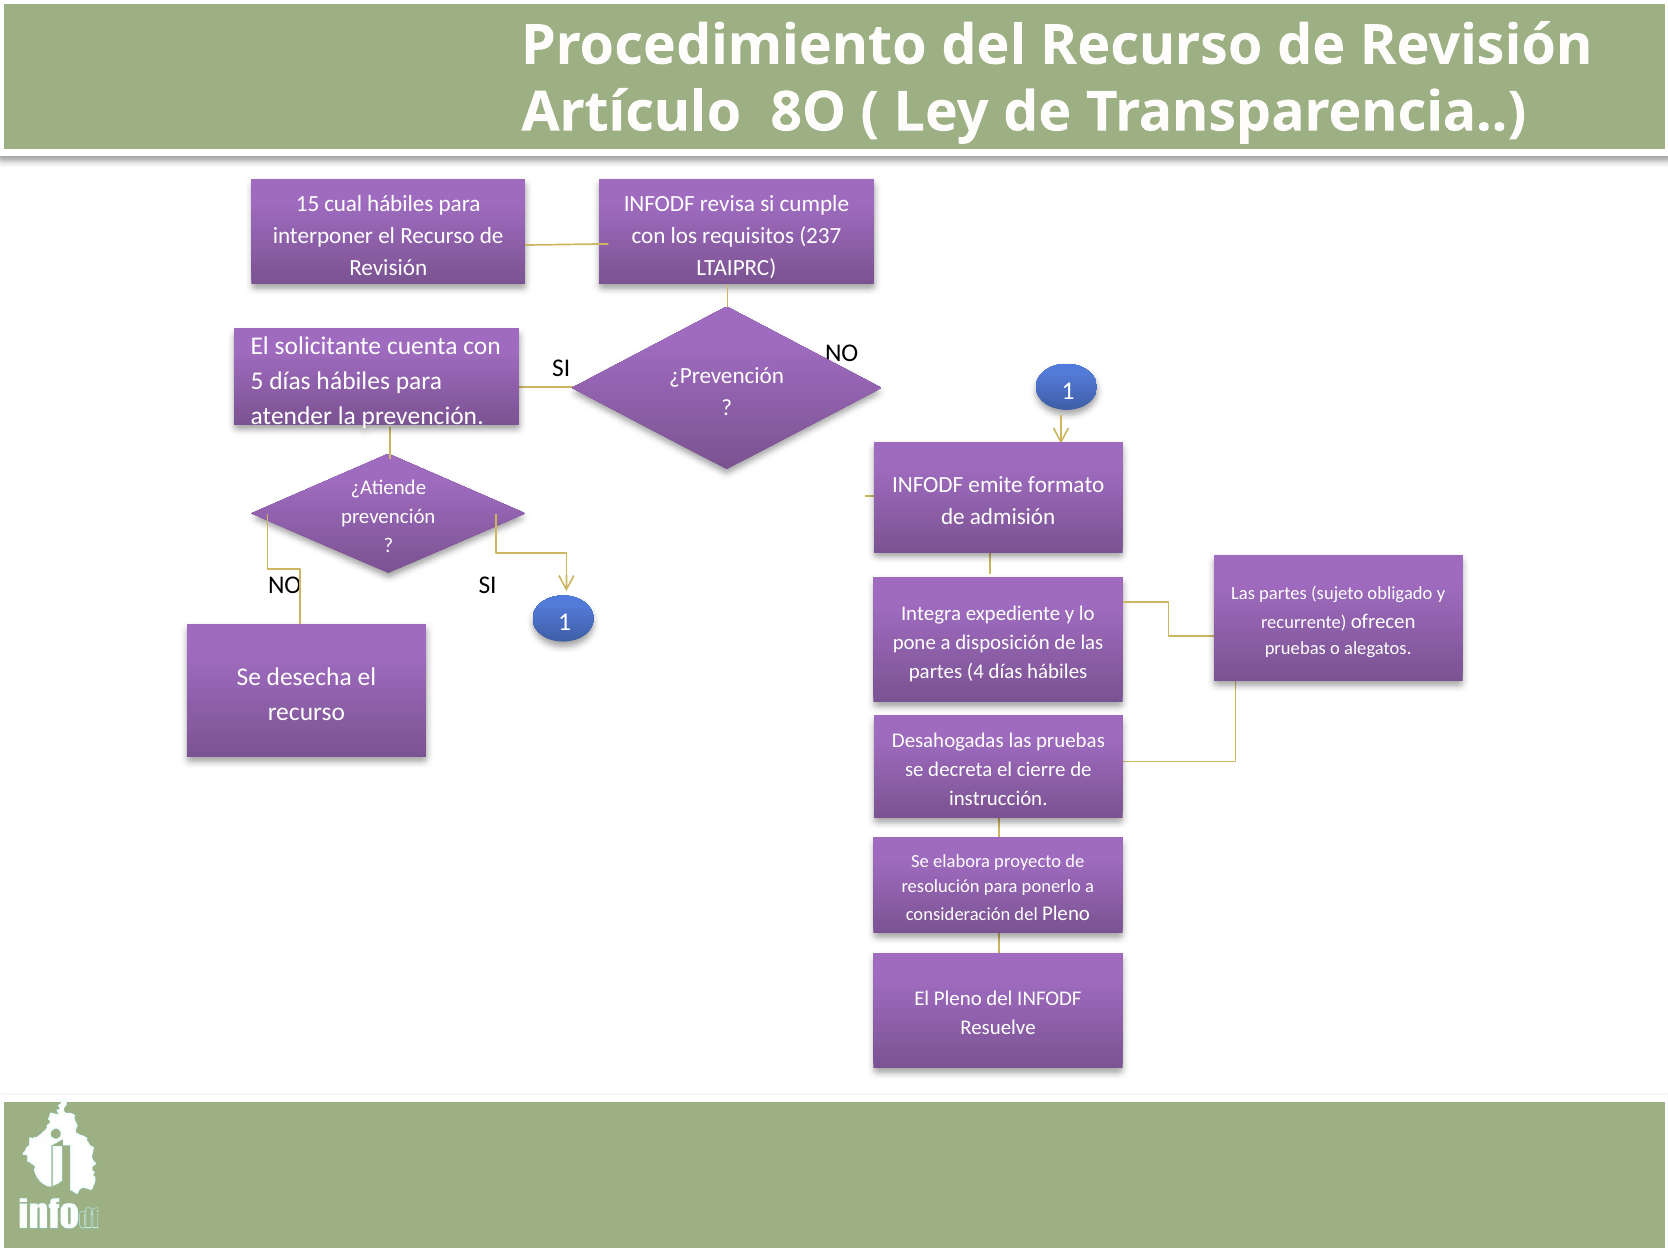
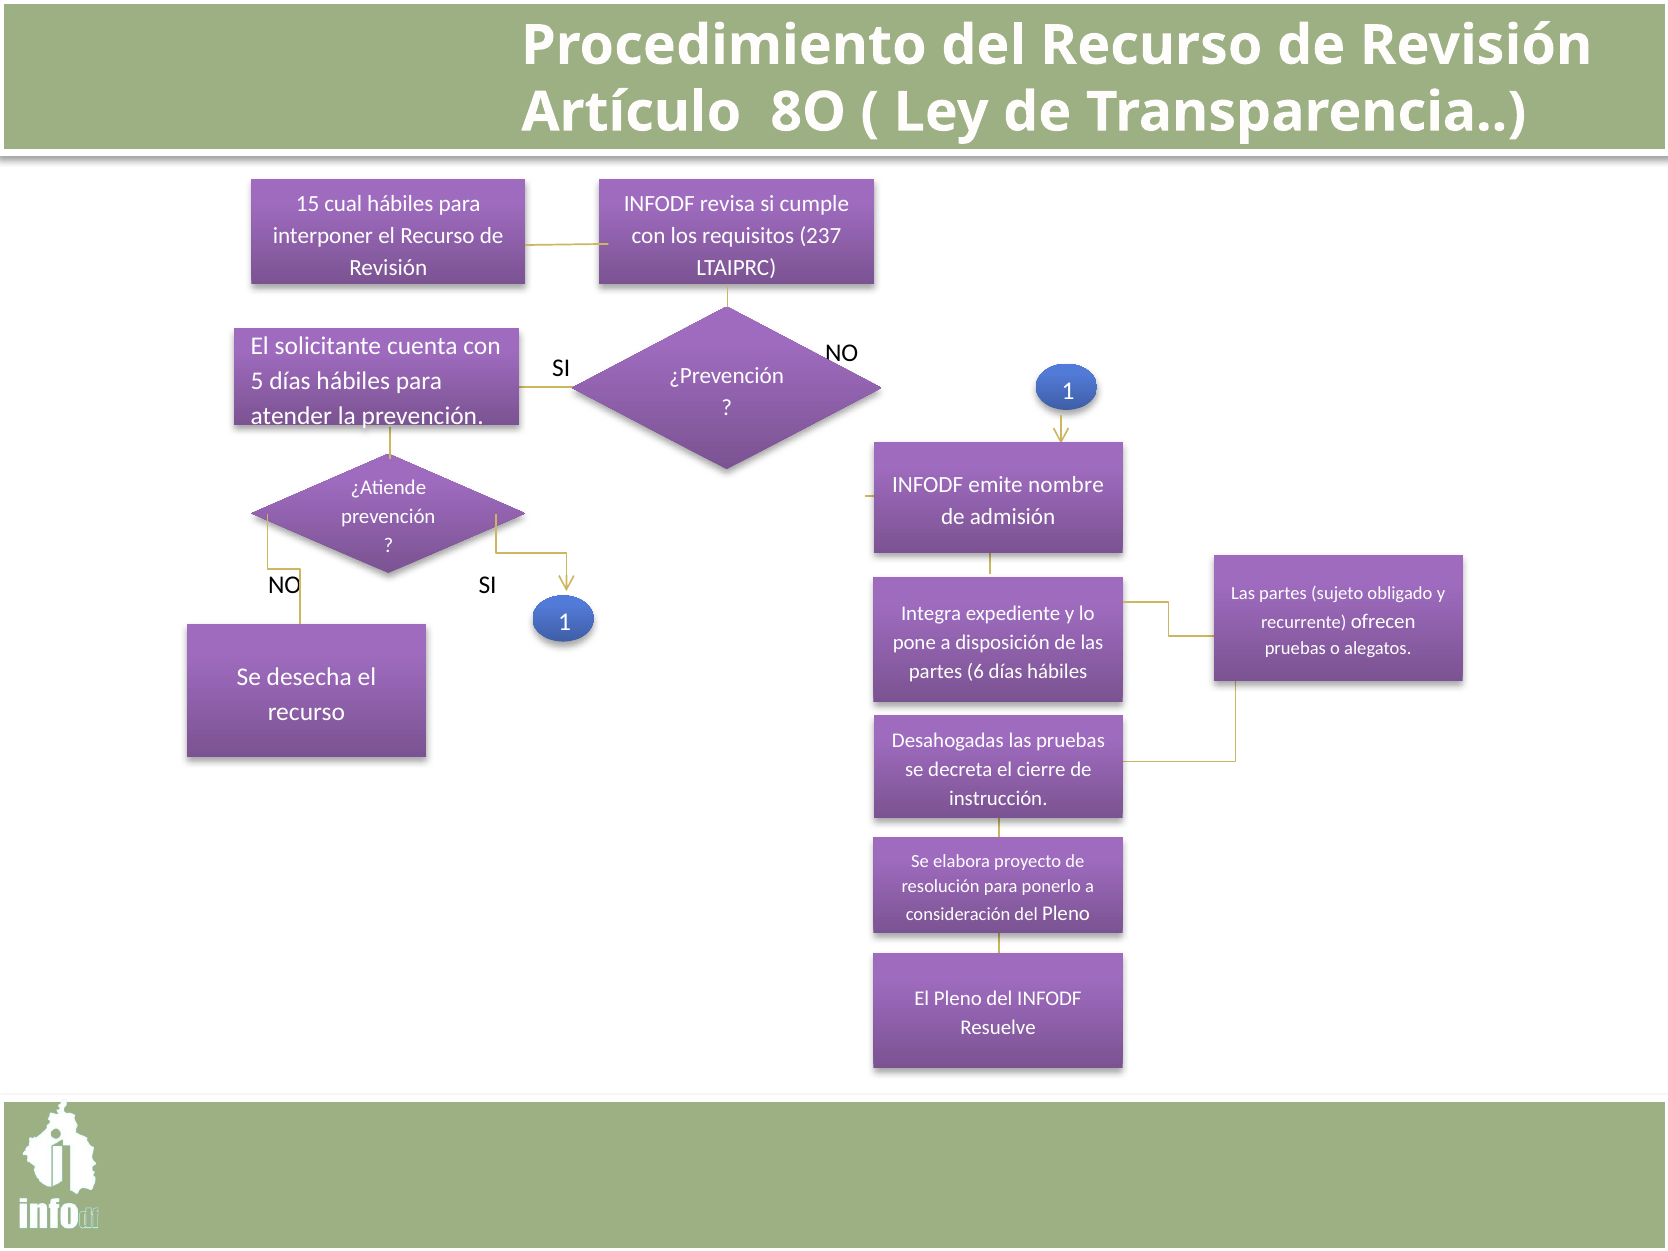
formato: formato -> nombre
4: 4 -> 6
